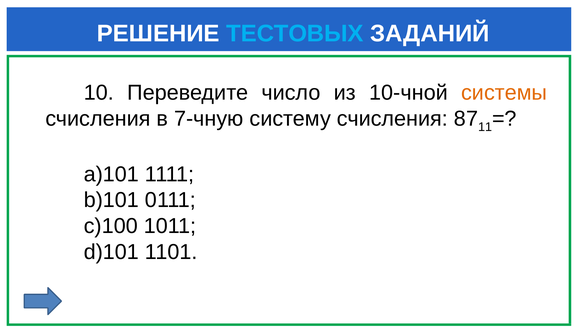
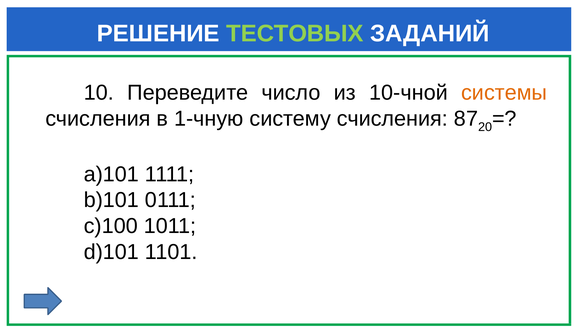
ТЕСТОВЫХ colour: light blue -> light green
7-чную: 7-чную -> 1-чную
11: 11 -> 20
